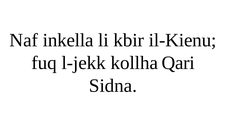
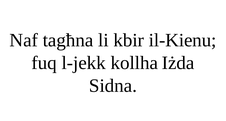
inkella: inkella -> tagħna
Qari: Qari -> Iżda
